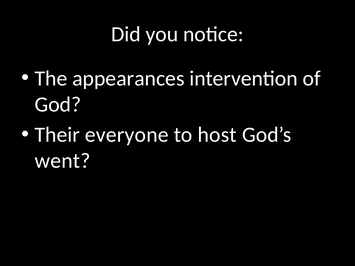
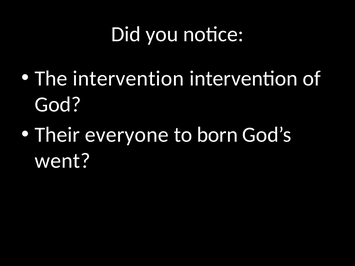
The appearances: appearances -> intervention
host: host -> born
